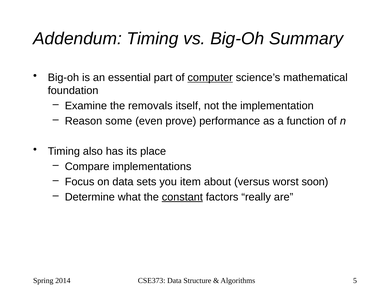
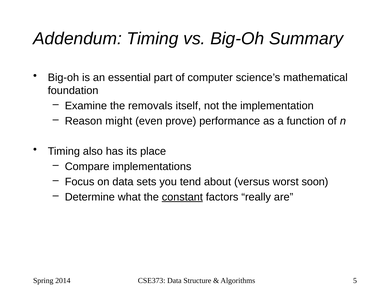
computer underline: present -> none
some: some -> might
item: item -> tend
